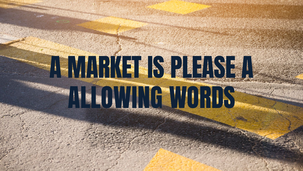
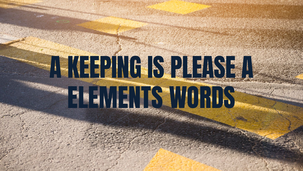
MARKET: MARKET -> KEEPING
ALLOWING: ALLOWING -> ELEMENTS
